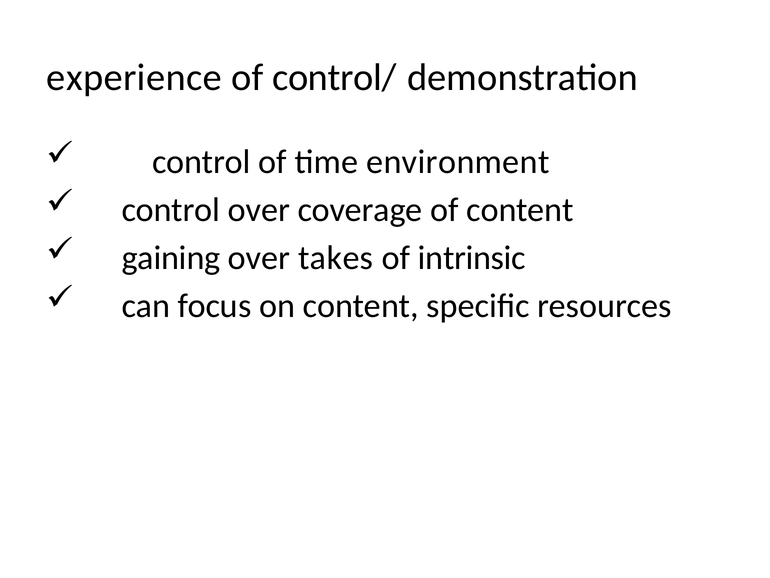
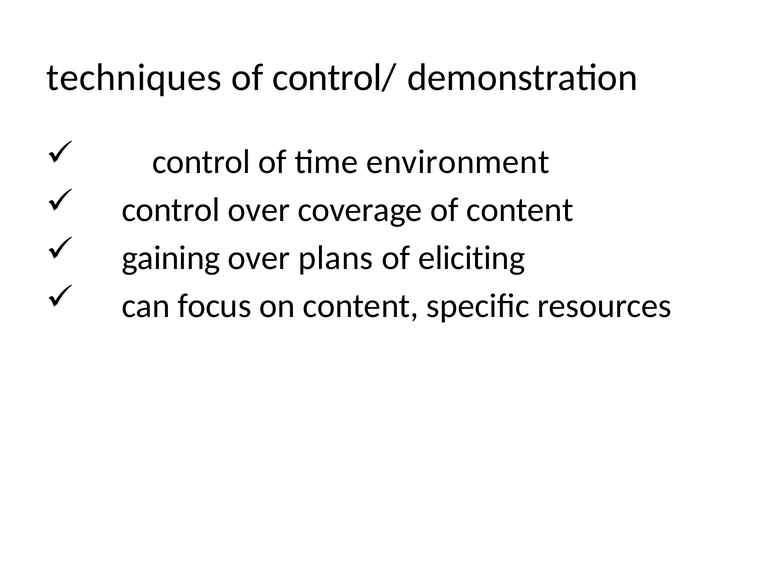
experience: experience -> techniques
takes: takes -> plans
intrinsic: intrinsic -> eliciting
